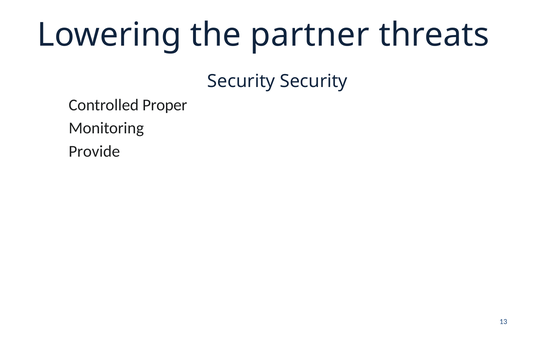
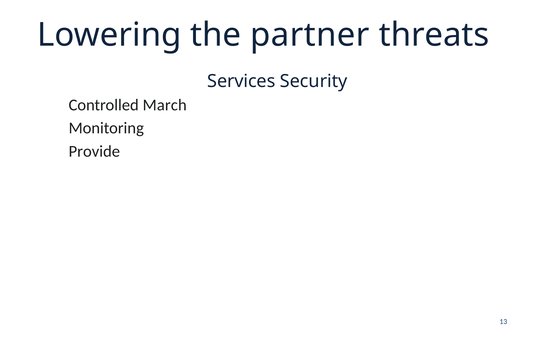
Security at (241, 81): Security -> Services
Proper: Proper -> March
